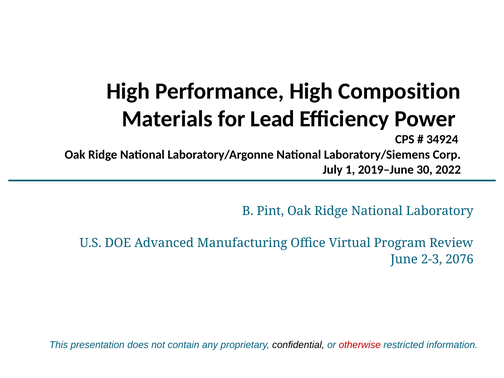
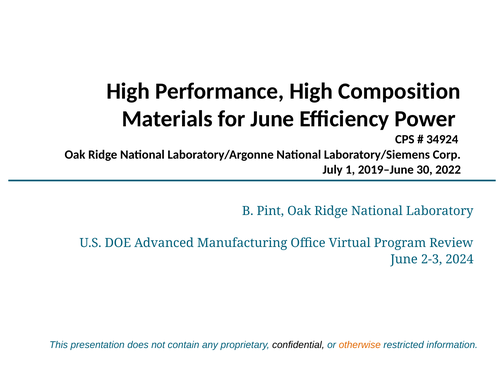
for Lead: Lead -> June
2076: 2076 -> 2024
otherwise colour: red -> orange
